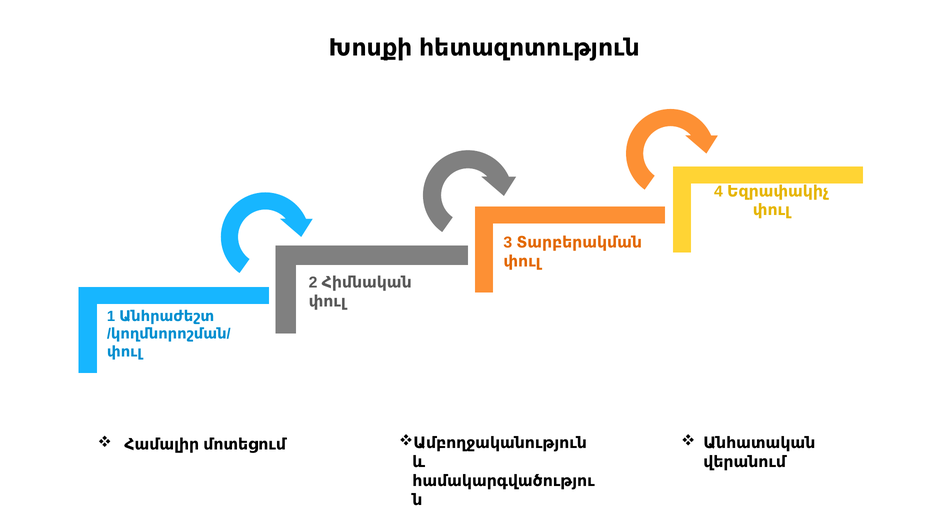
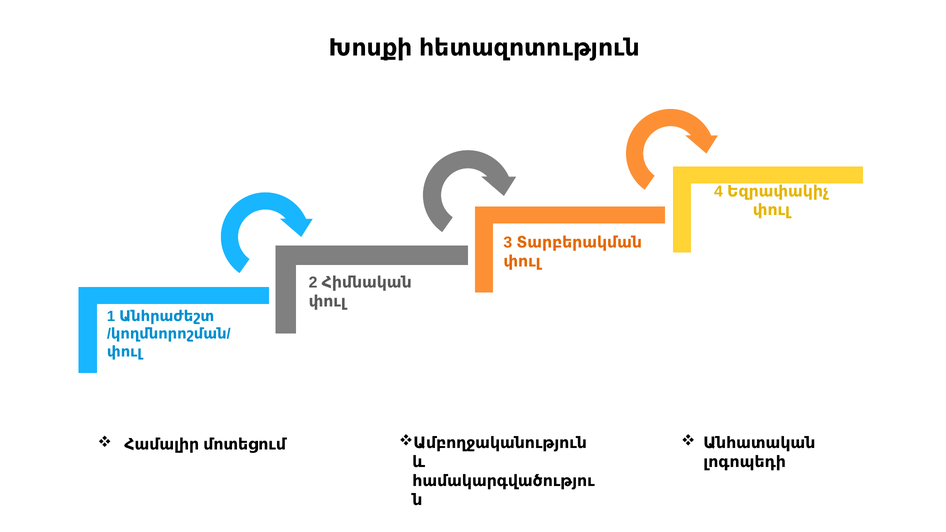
վերանում: վերանում -> լոգոպեդի
